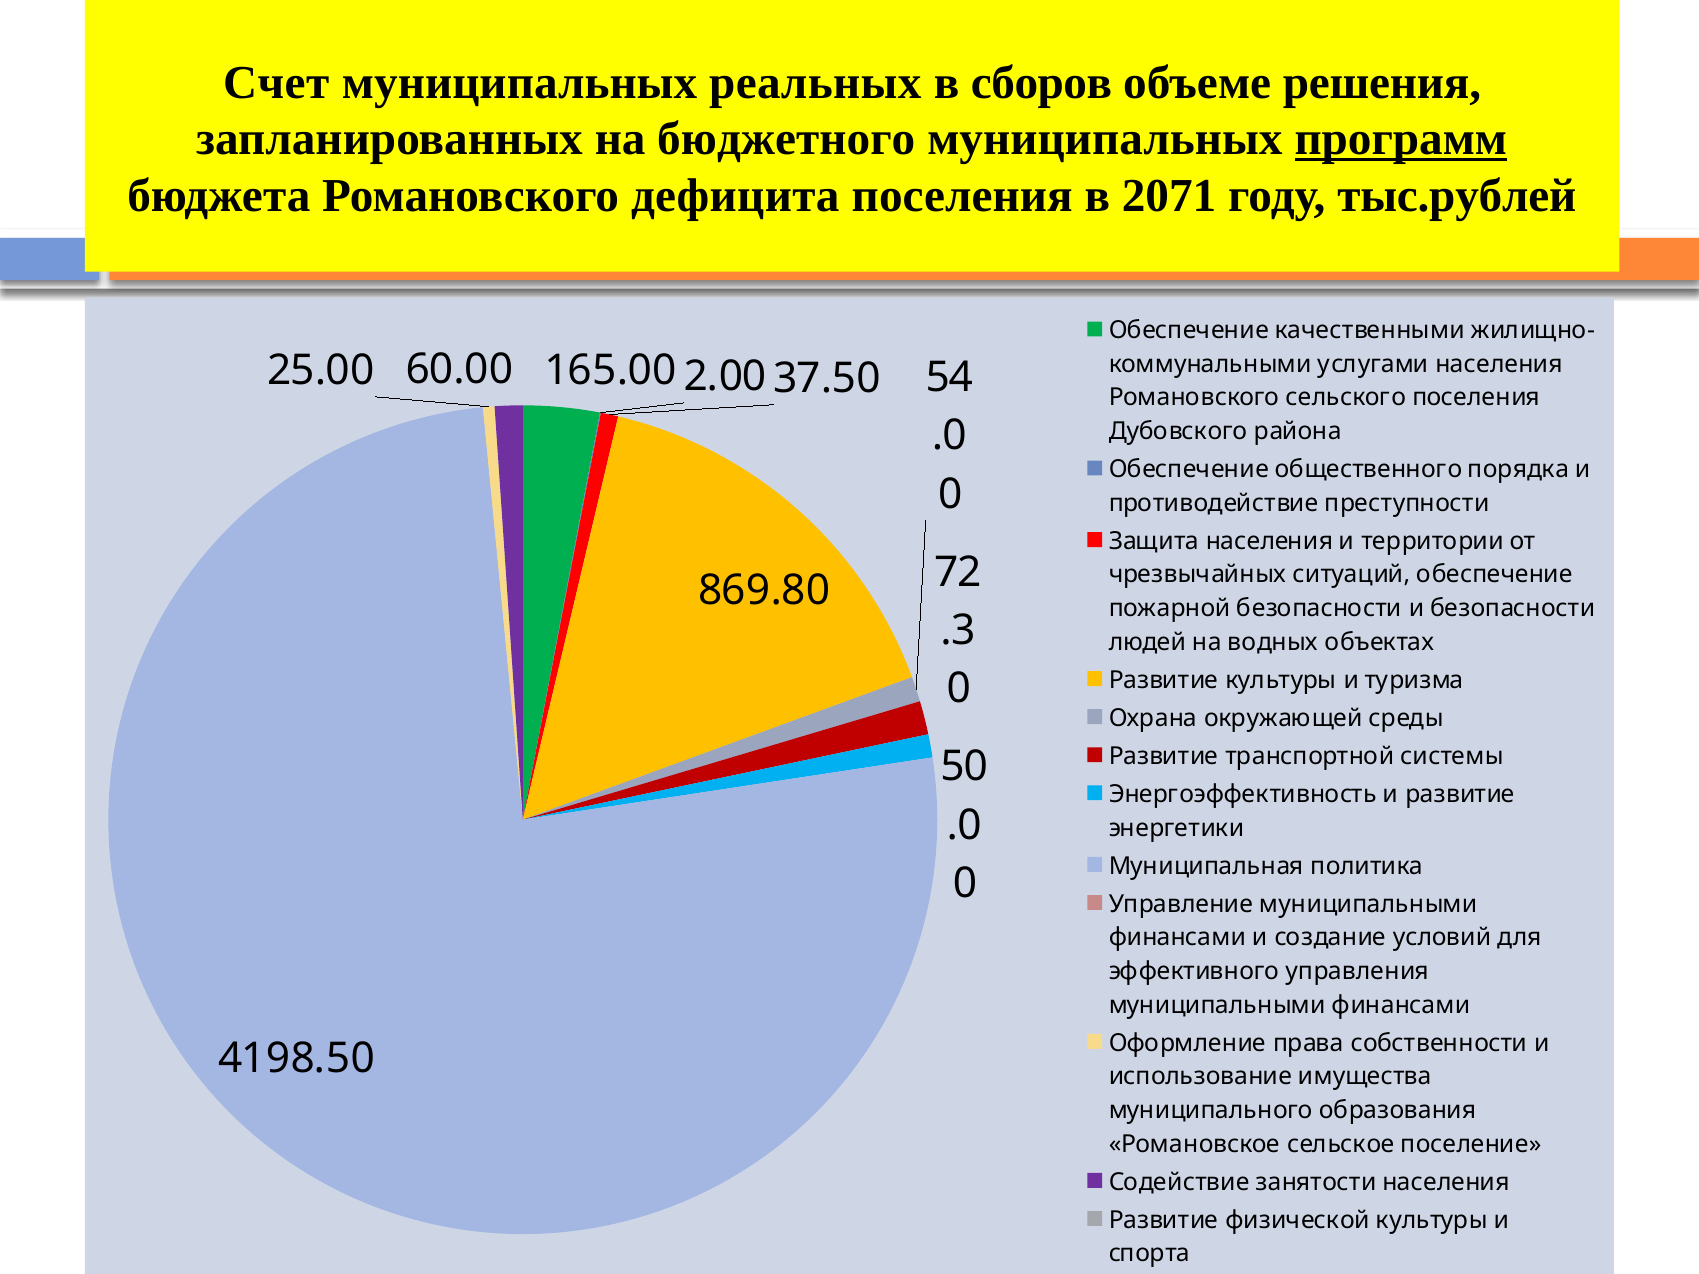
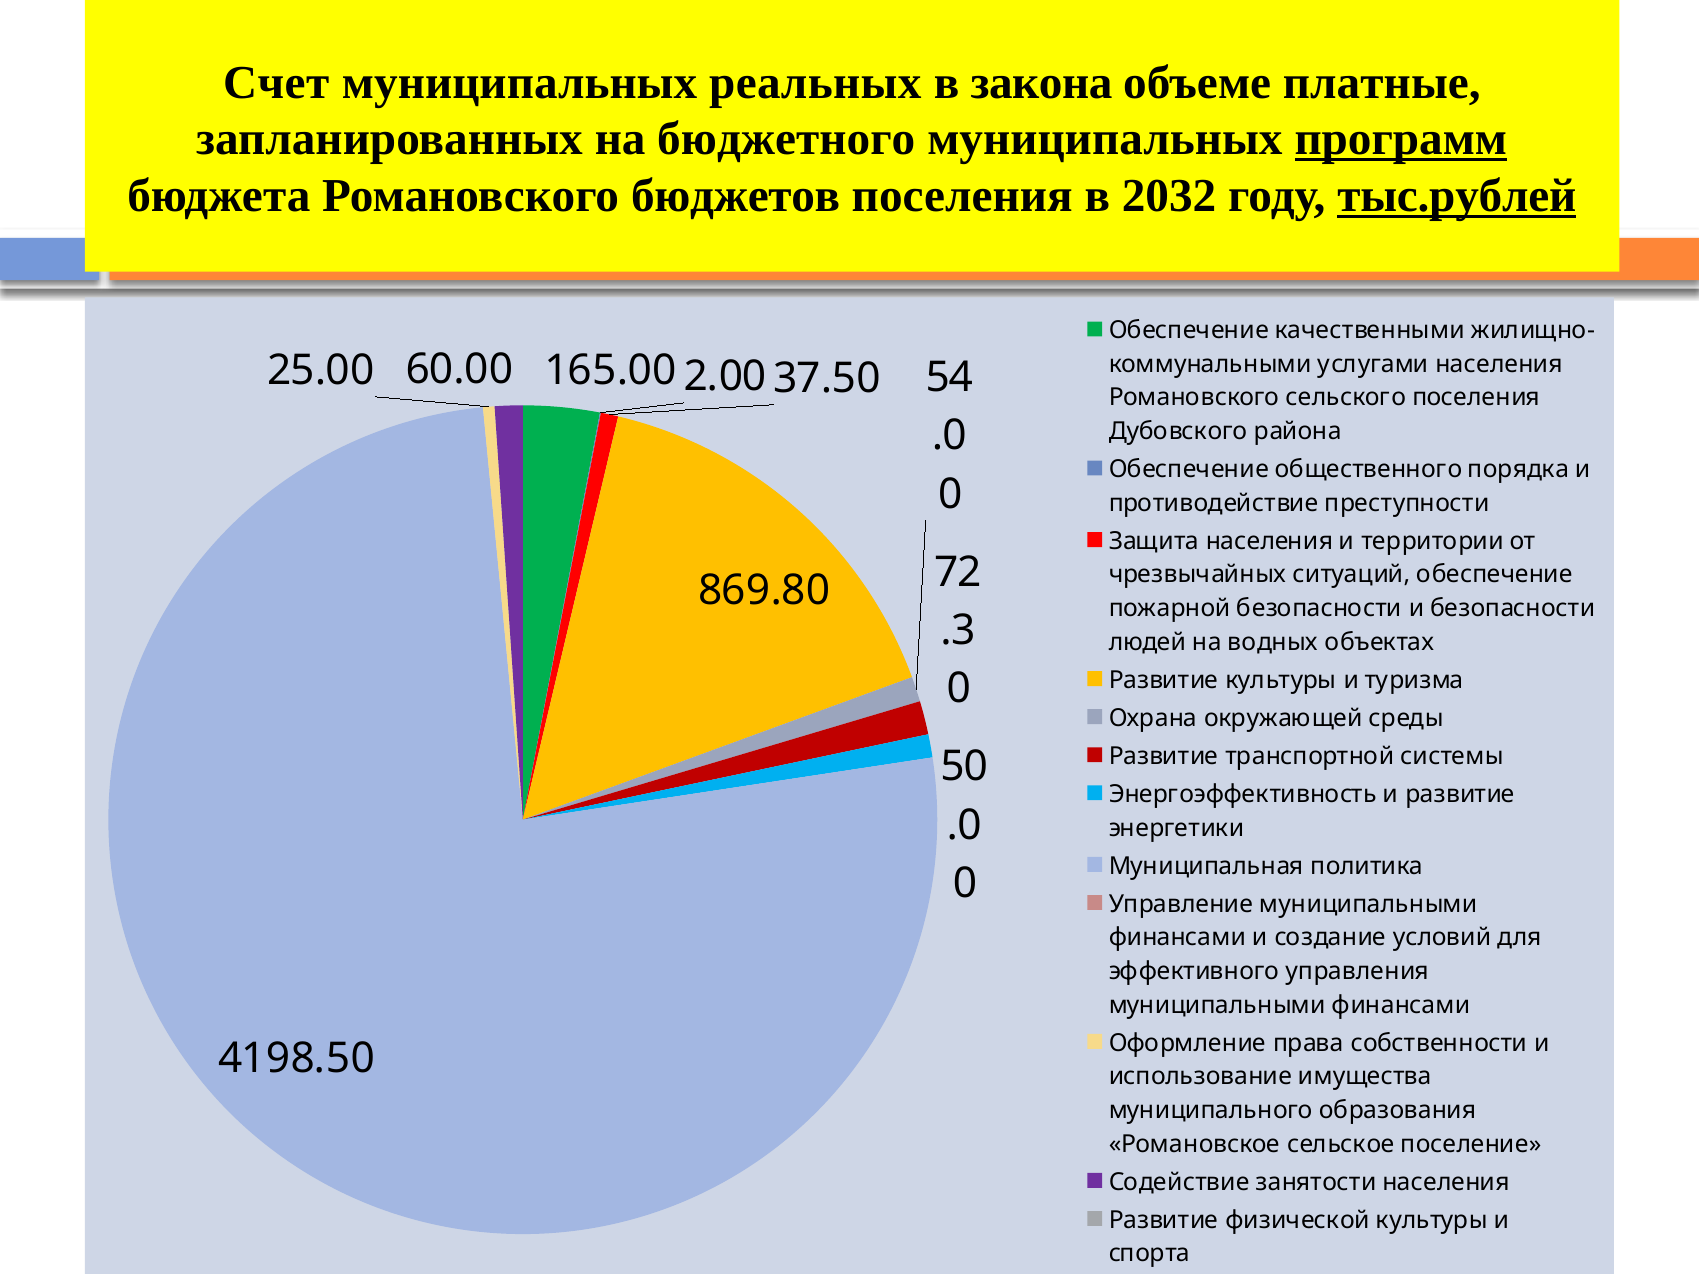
сборов: сборов -> закона
решения: решения -> платные
дефицита: дефицита -> бюджетов
2071: 2071 -> 2032
тыс.рублей underline: none -> present
